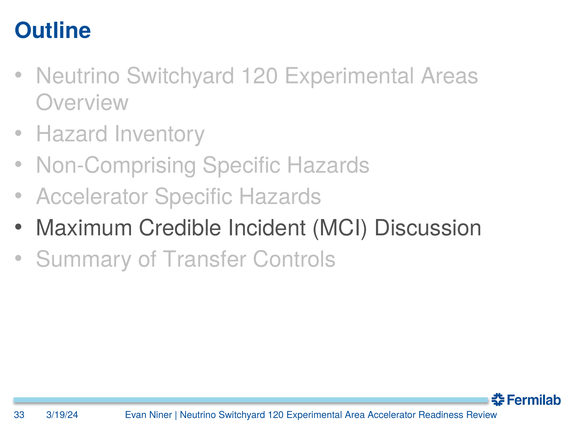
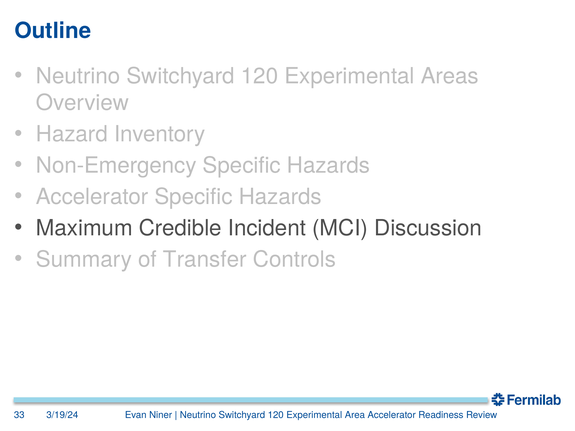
Non-Comprising: Non-Comprising -> Non-Emergency
